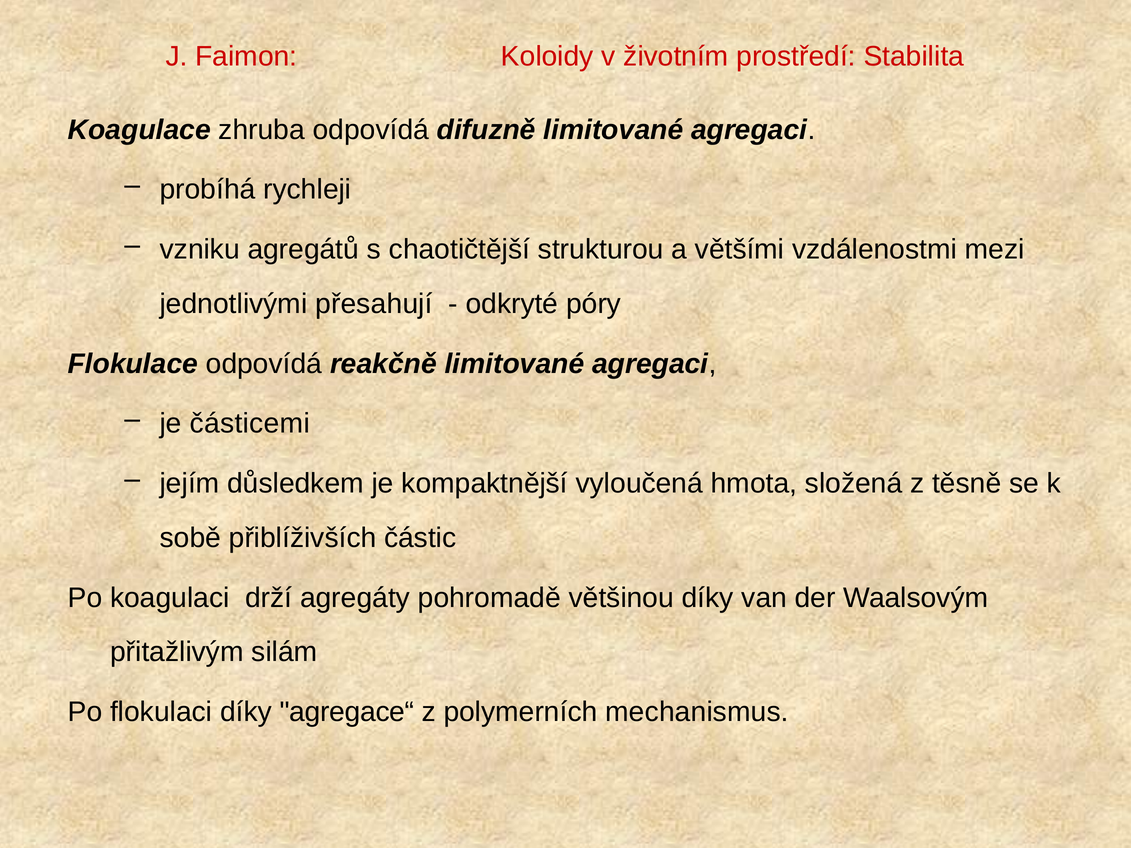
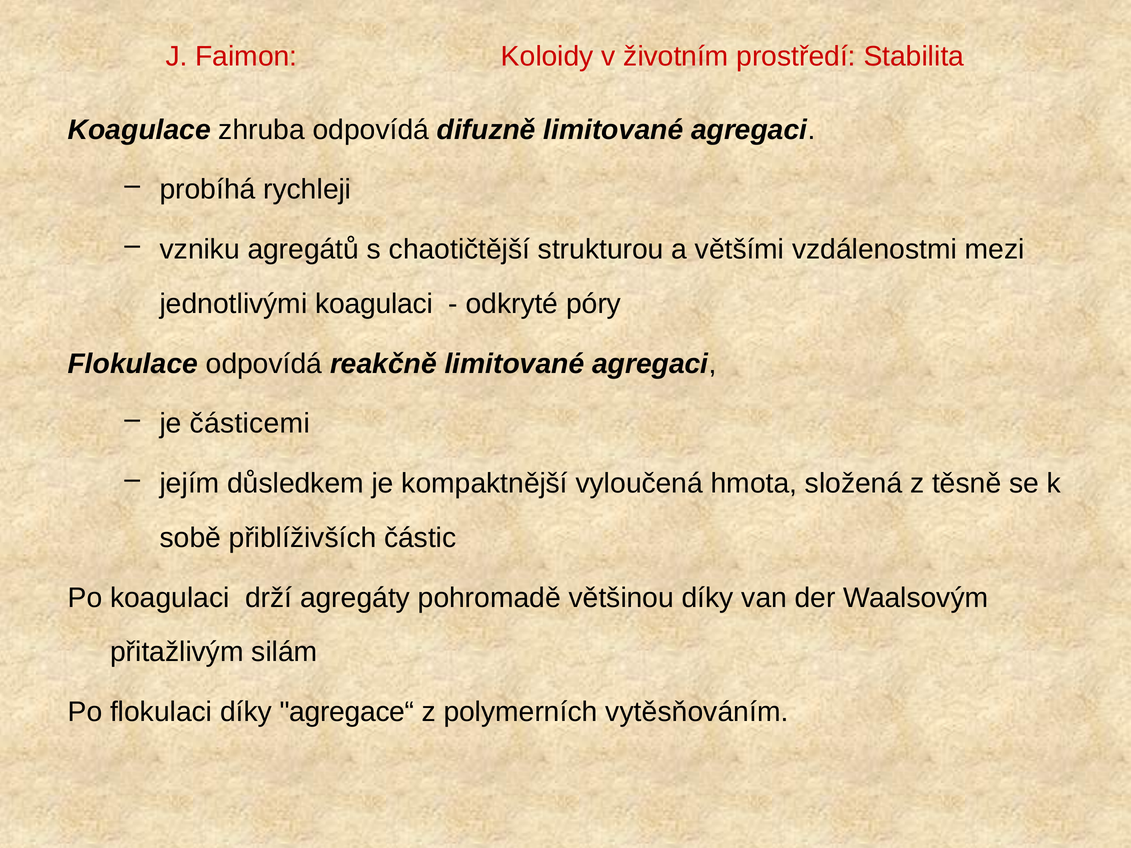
jednotlivými přesahují: přesahují -> koagulaci
mechanismus: mechanismus -> vytěsňováním
